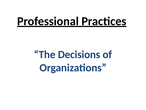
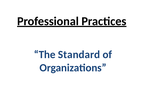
Decisions: Decisions -> Standard
